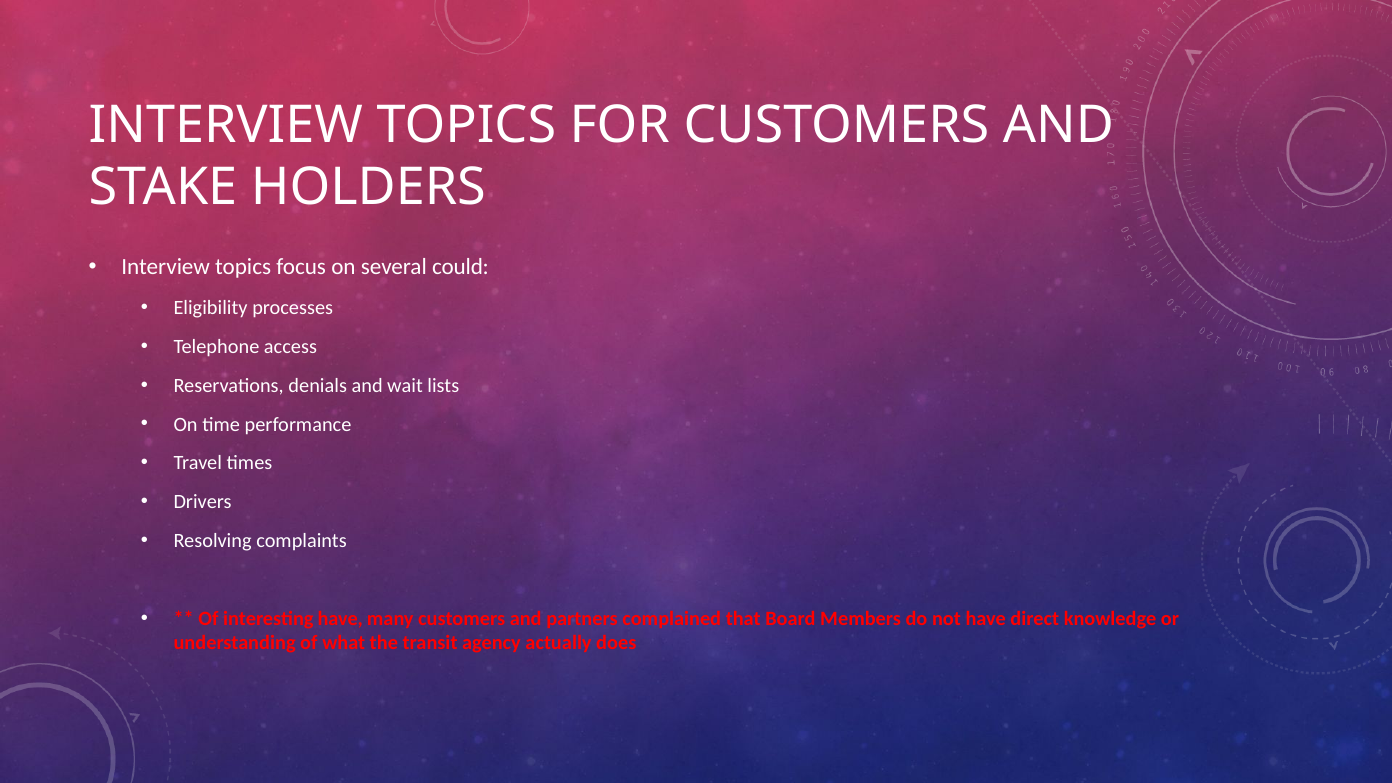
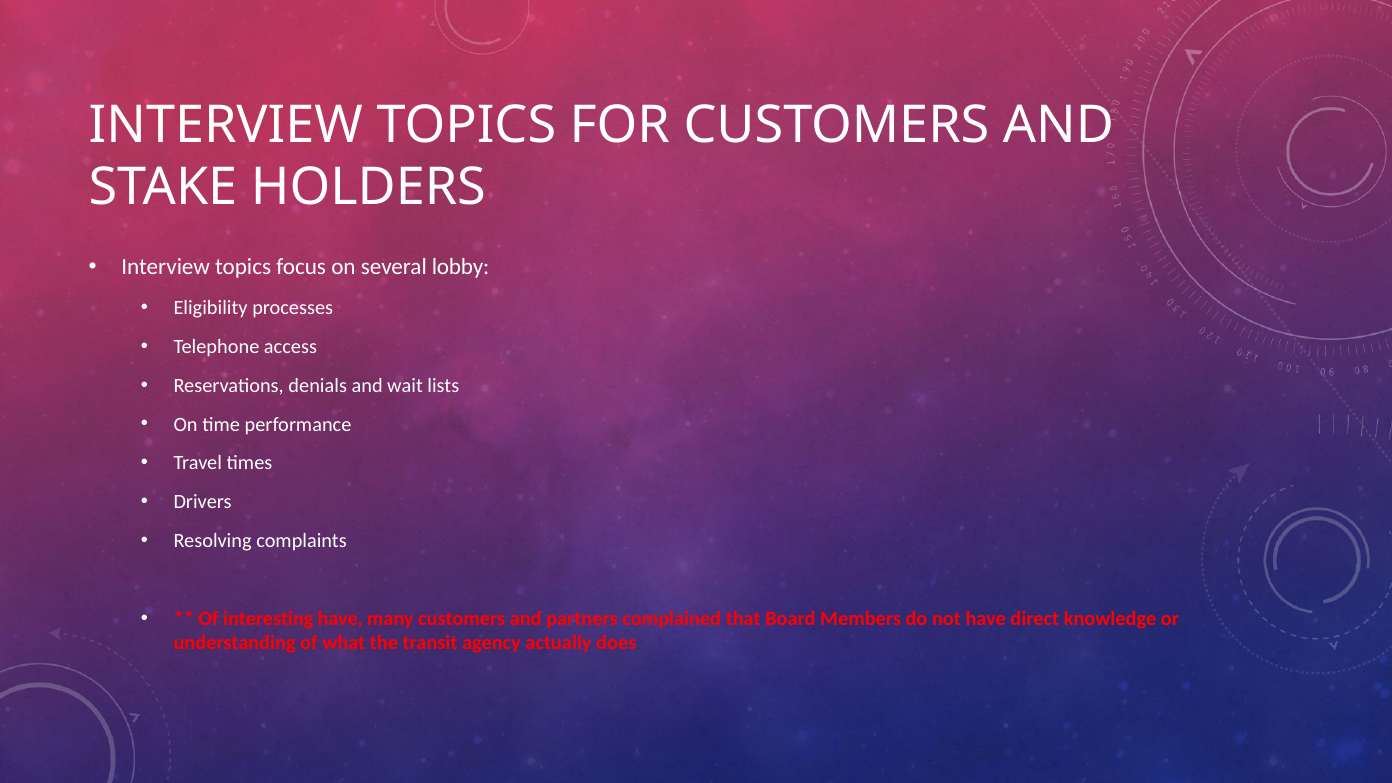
could: could -> lobby
